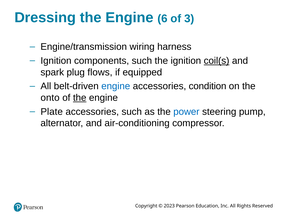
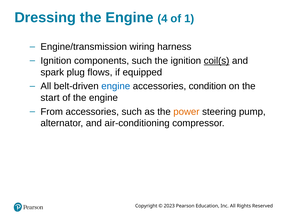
6: 6 -> 4
3: 3 -> 1
onto: onto -> start
the at (80, 98) underline: present -> none
Plate: Plate -> From
power colour: blue -> orange
